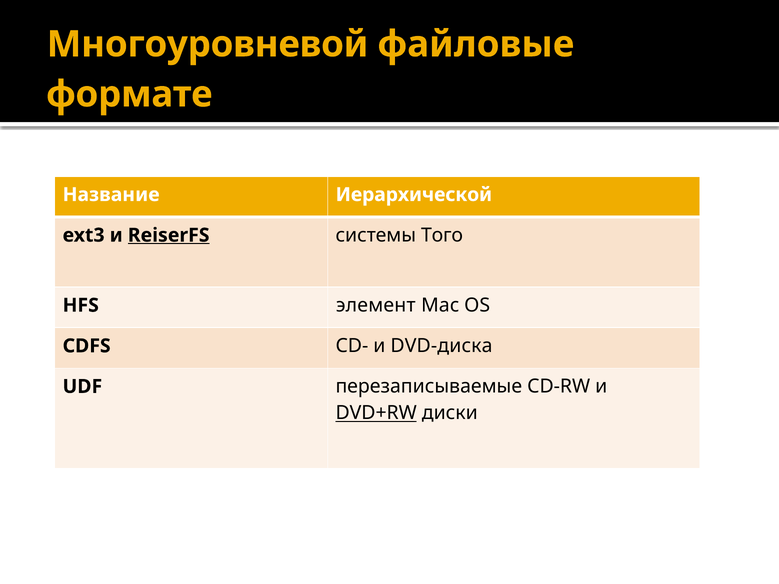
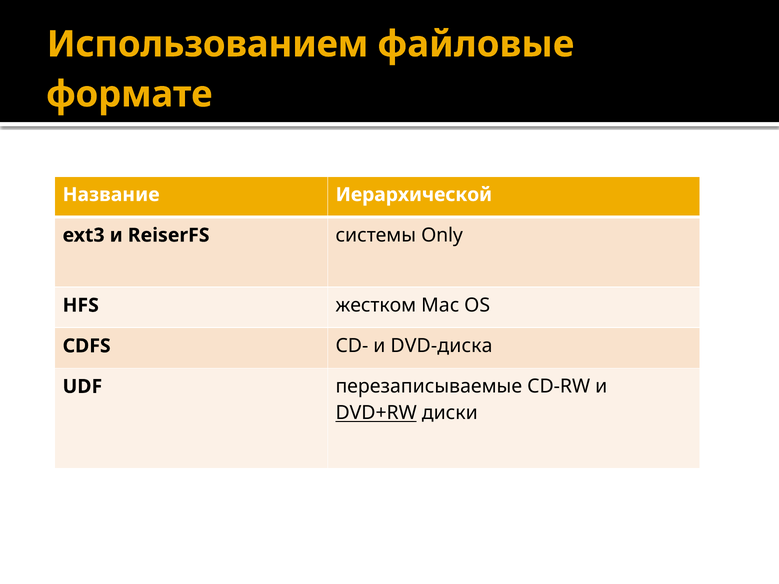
Многоуровневой: Многоуровневой -> Использованием
ReiserFS underline: present -> none
Того: Того -> Only
элемент: элемент -> жестком
